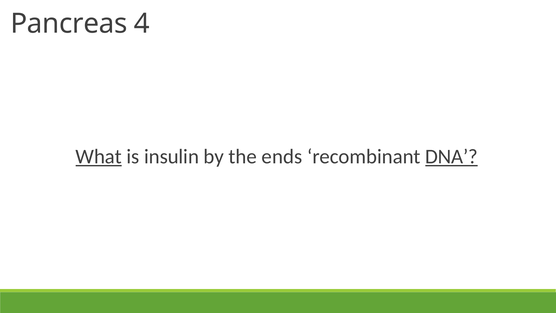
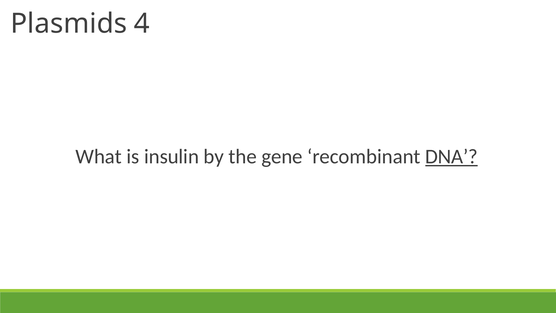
Pancreas: Pancreas -> Plasmids
What underline: present -> none
ends: ends -> gene
